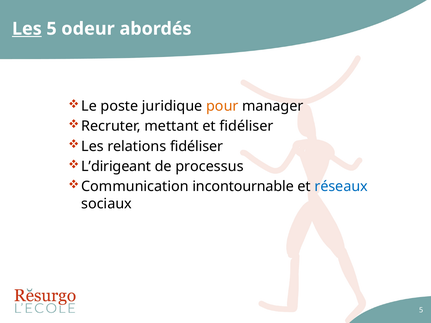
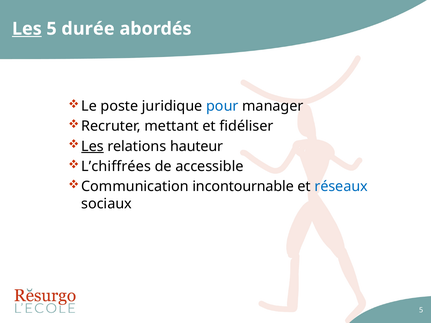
odeur: odeur -> durée
pour colour: orange -> blue
Les at (92, 146) underline: none -> present
relations fidéliser: fidéliser -> hauteur
L’dirigeant: L’dirigeant -> L’chiffrées
processus: processus -> accessible
